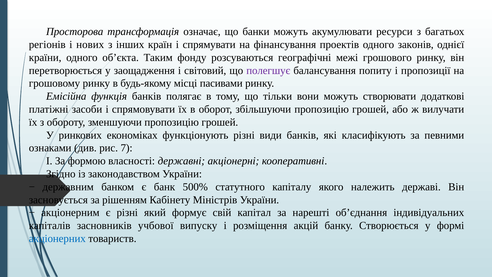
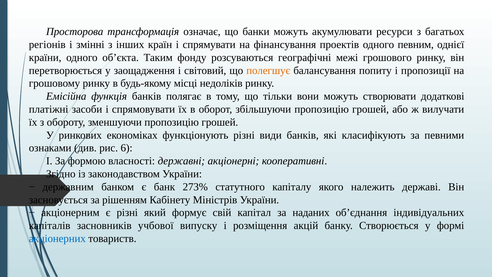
нових: нових -> змінні
законів: законів -> певним
полегшує colour: purple -> orange
пасивами: пасивами -> недоліків
7: 7 -> 6
500%: 500% -> 273%
нарешті: нарешті -> наданих
